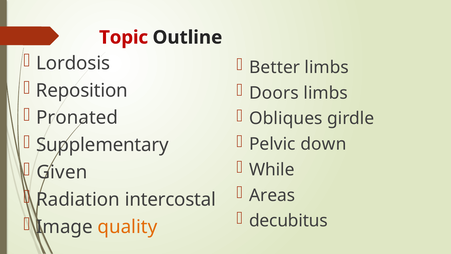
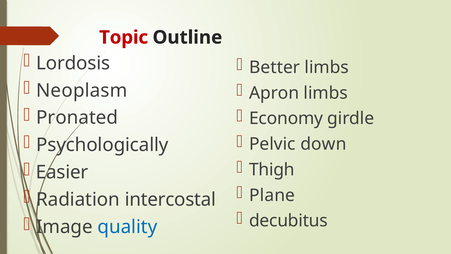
Reposition: Reposition -> Neoplasm
Doors: Doors -> Apron
Obliques: Obliques -> Economy
Supplementary: Supplementary -> Psychologically
While: While -> Thigh
Given: Given -> Easier
Areas: Areas -> Plane
quality colour: orange -> blue
